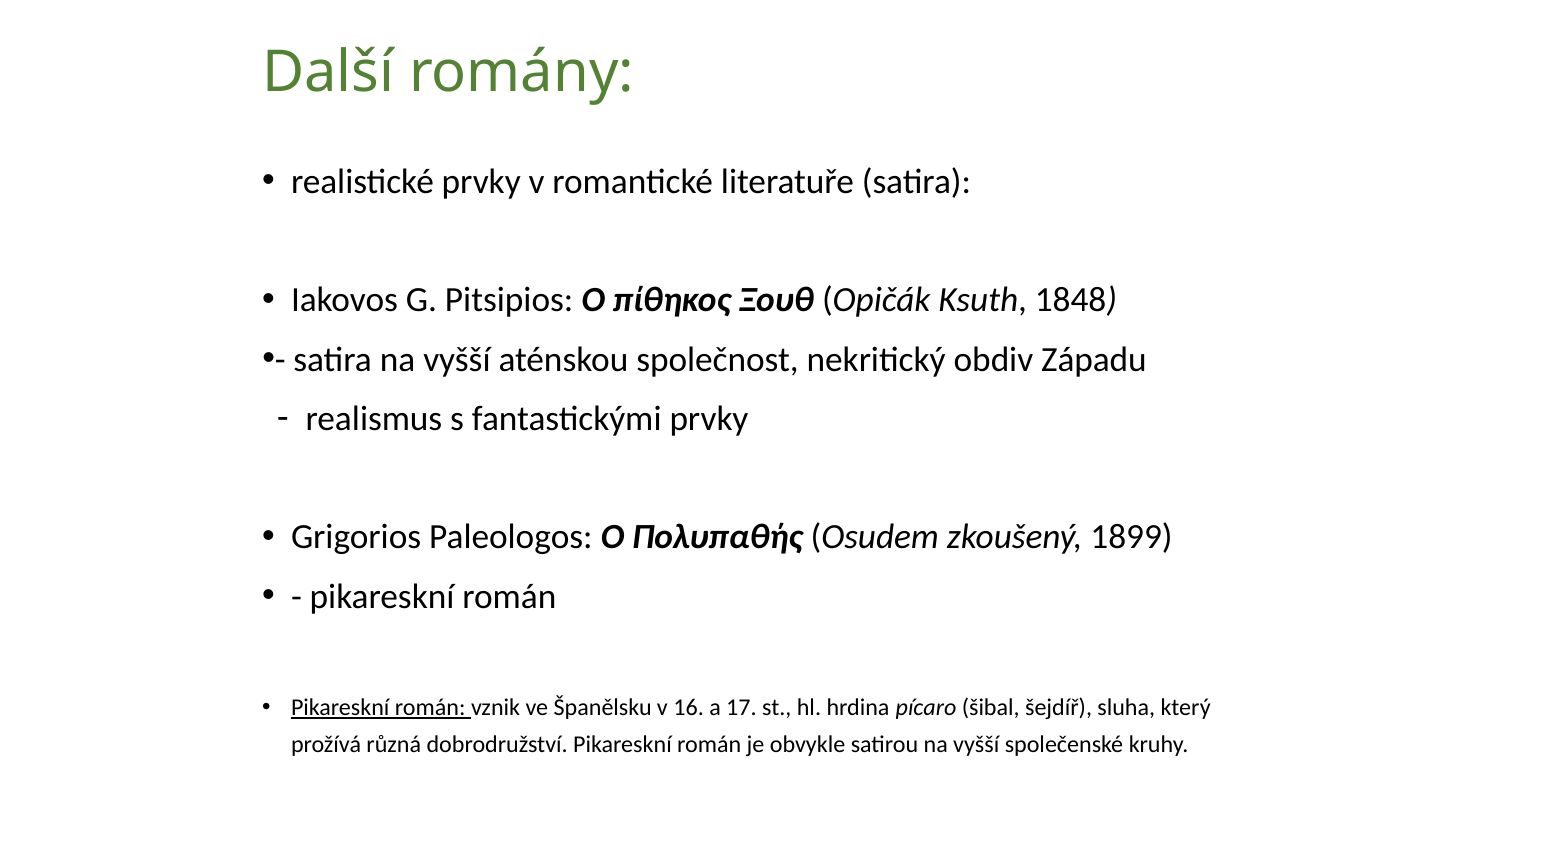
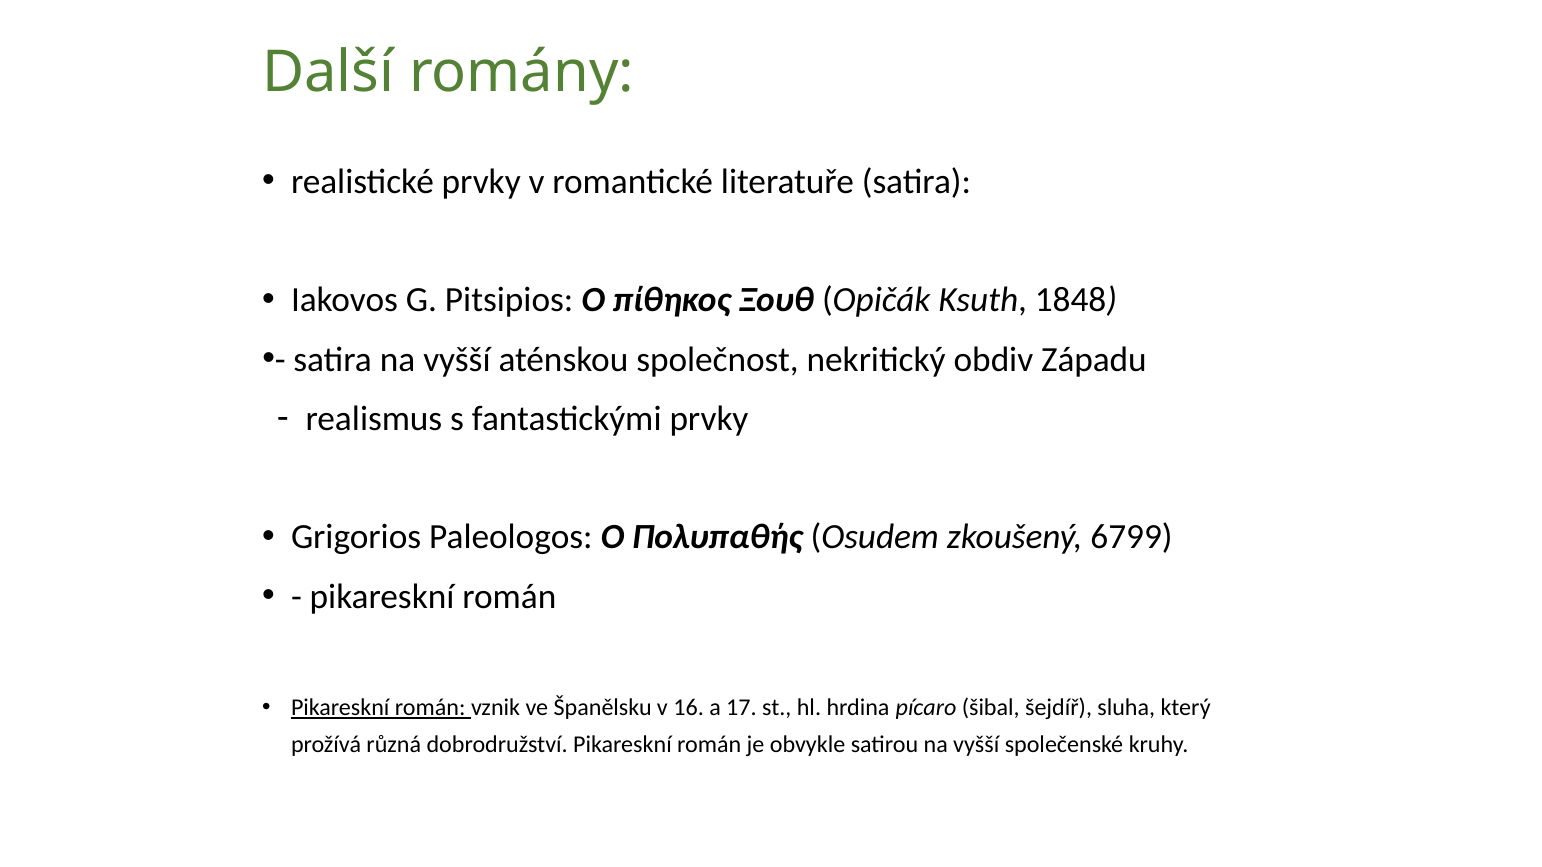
1899: 1899 -> 6799
